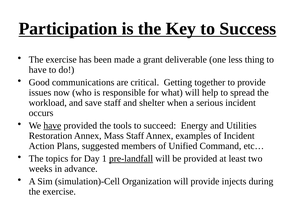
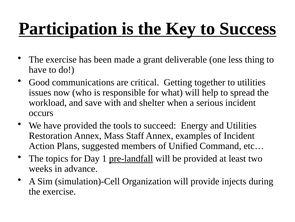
to provide: provide -> utilities
save staff: staff -> with
have at (52, 125) underline: present -> none
